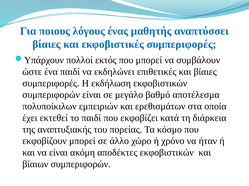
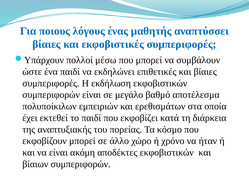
εκτός: εκτός -> μέσω
